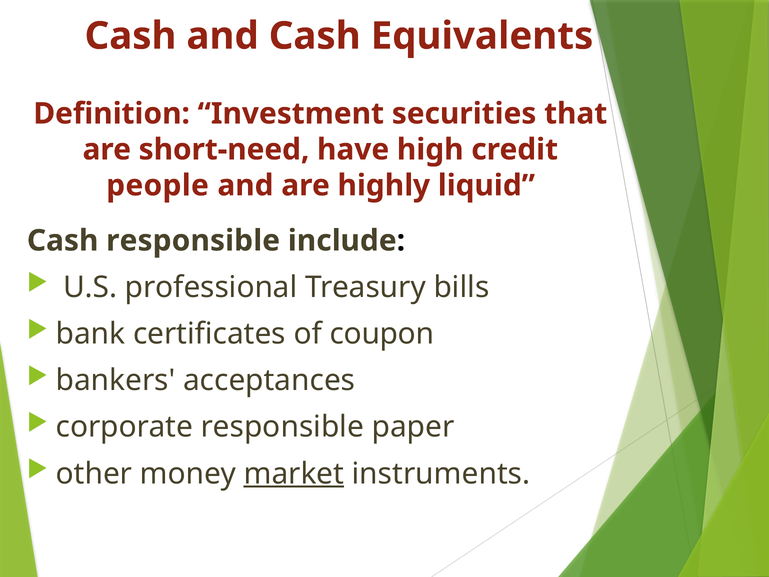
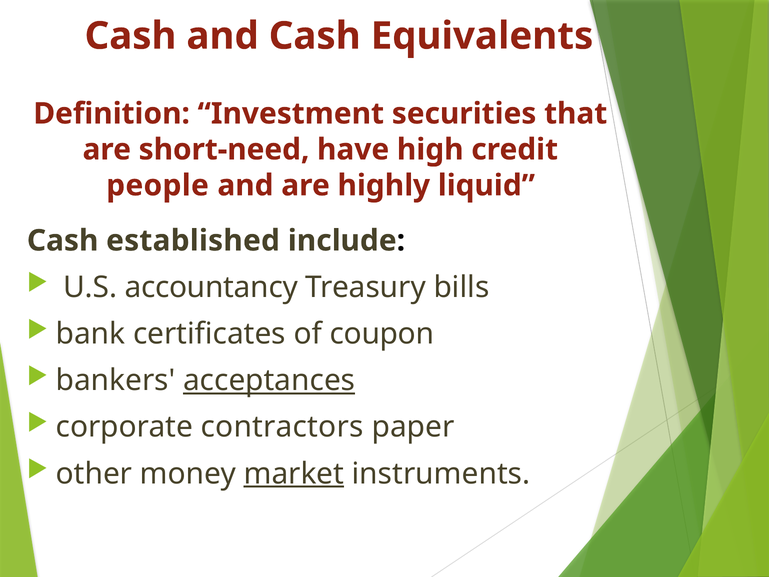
Cash responsible: responsible -> established
professional: professional -> accountancy
acceptances underline: none -> present
corporate responsible: responsible -> contractors
